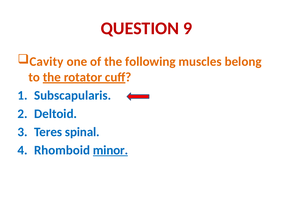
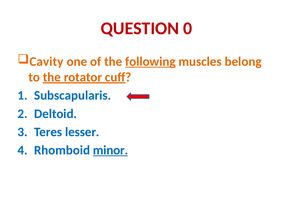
9: 9 -> 0
following underline: none -> present
spinal: spinal -> lesser
